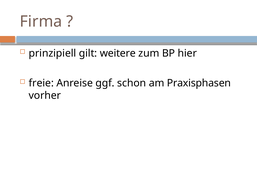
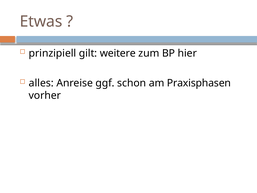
Firma: Firma -> Etwas
freie: freie -> alles
